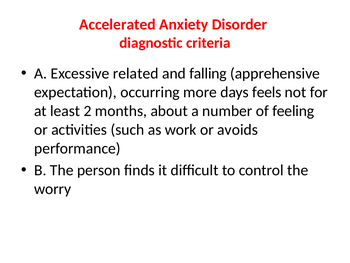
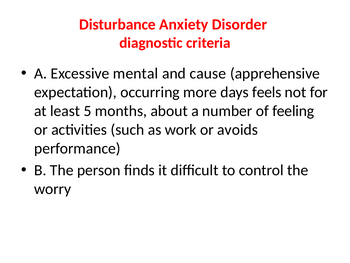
Accelerated: Accelerated -> Disturbance
related: related -> mental
falling: falling -> cause
2: 2 -> 5
